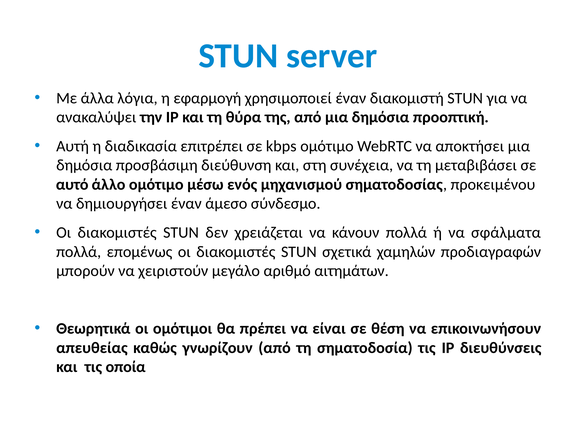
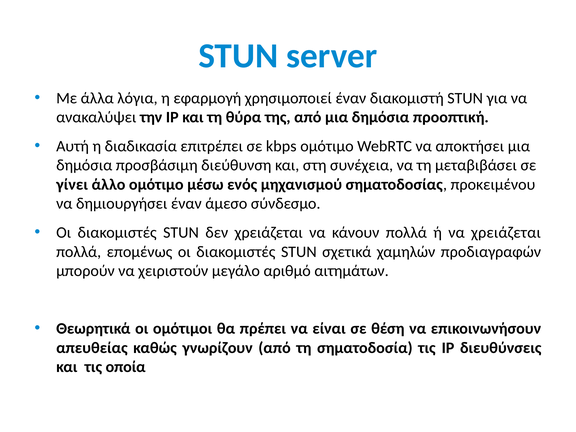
αυτό: αυτό -> γίνει
να σφάλματα: σφάλματα -> χρειάζεται
